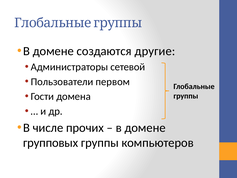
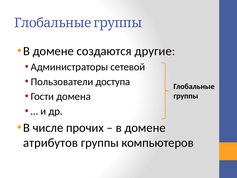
первом: первом -> доступа
групповых: групповых -> атрибутов
